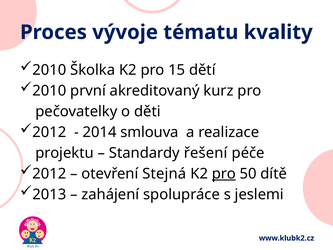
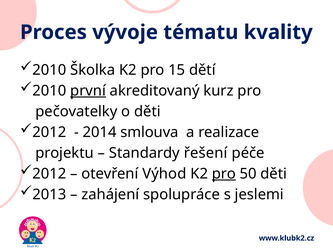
první underline: none -> present
Stejná: Stejná -> Výhod
50 dítě: dítě -> děti
